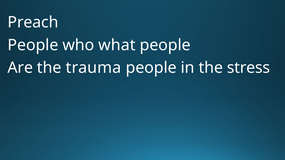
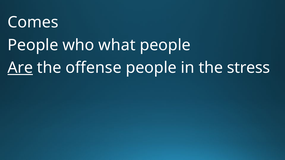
Preach: Preach -> Comes
Are underline: none -> present
trauma: trauma -> offense
